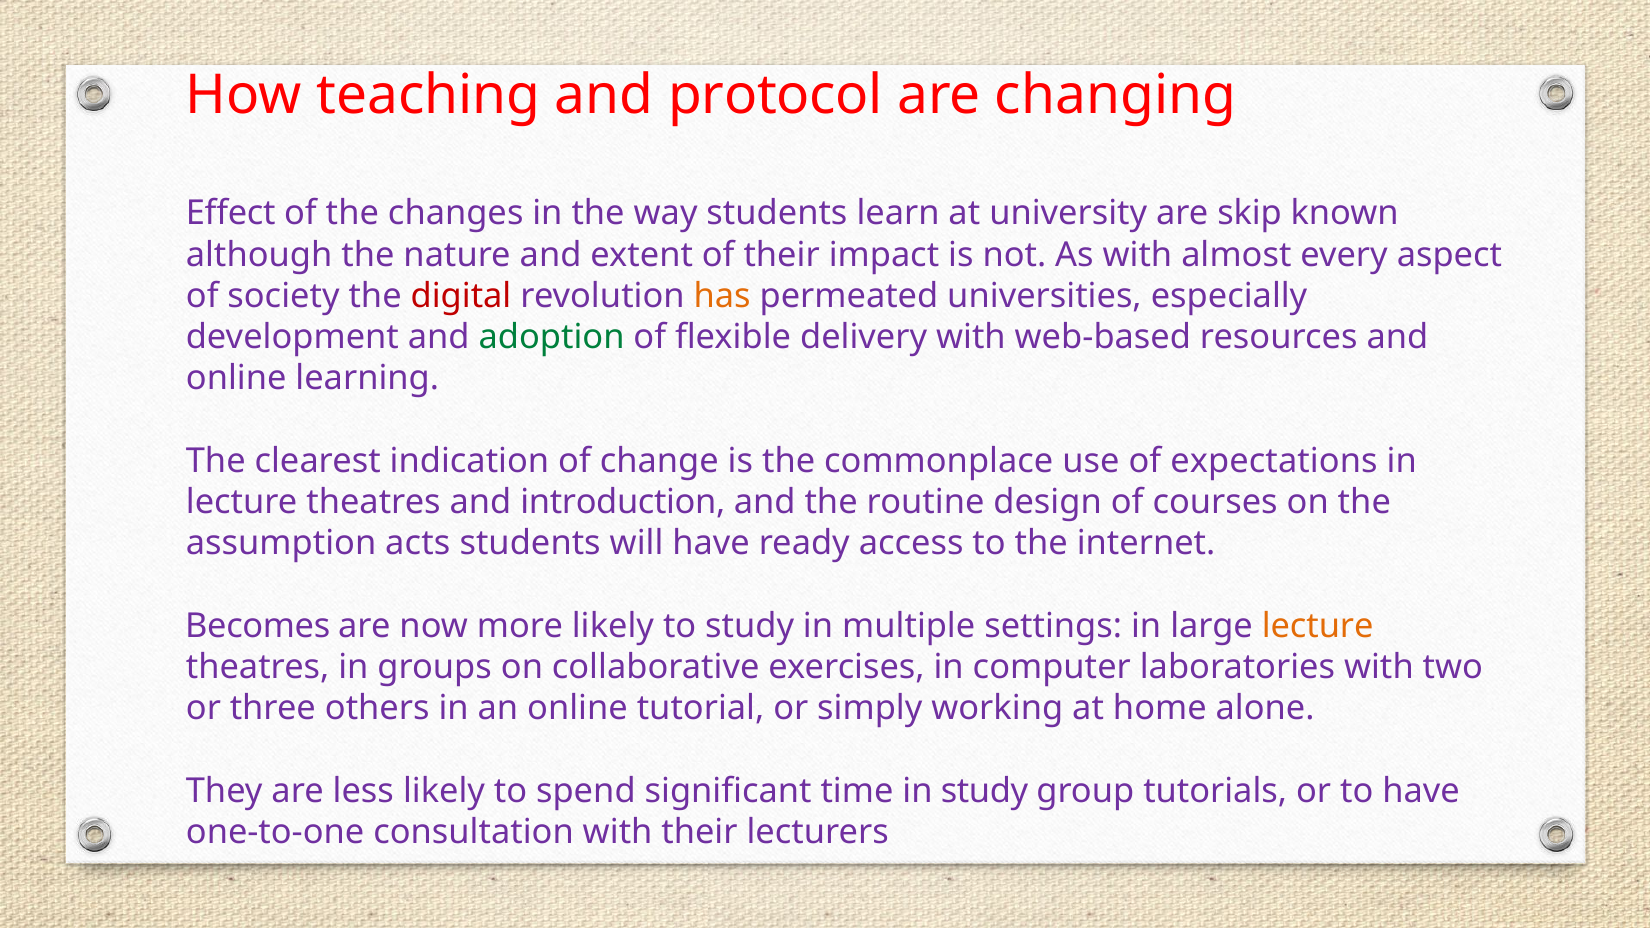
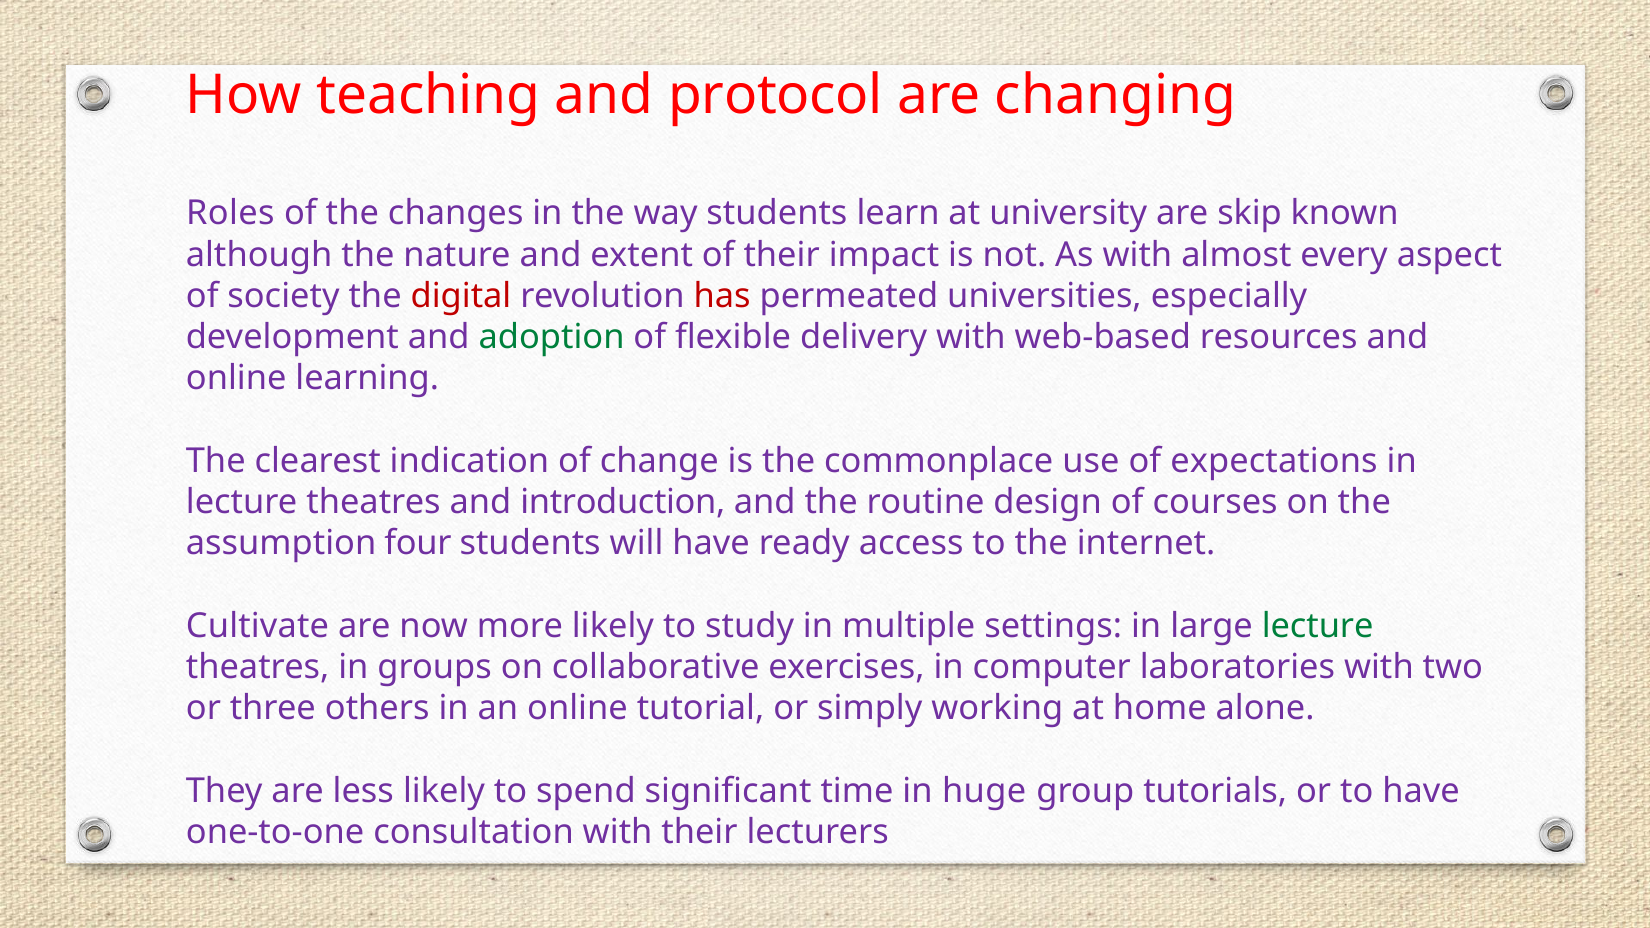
Effect: Effect -> Roles
has colour: orange -> red
acts: acts -> four
Becomes: Becomes -> Cultivate
lecture at (1318, 626) colour: orange -> green
in study: study -> huge
